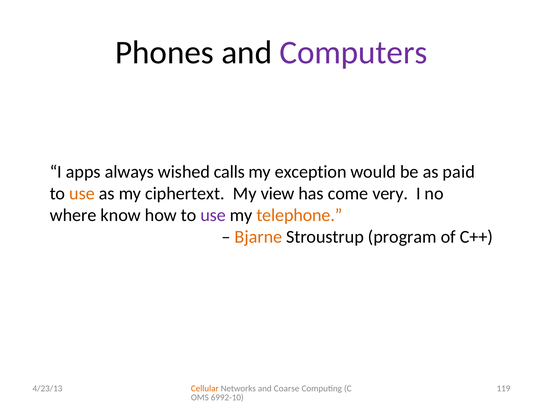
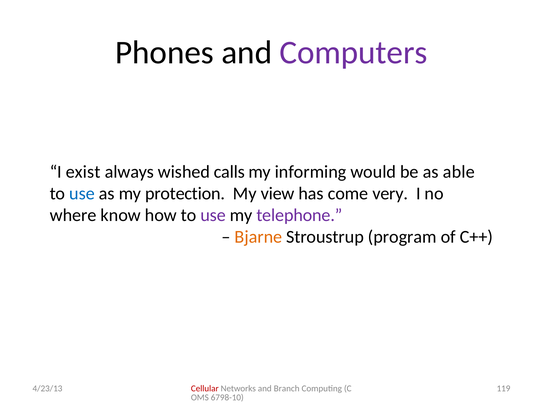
apps: apps -> exist
exception: exception -> informing
paid: paid -> able
use at (82, 194) colour: orange -> blue
ciphertext: ciphertext -> protection
telephone colour: orange -> purple
Cellular colour: orange -> red
Coarse: Coarse -> Branch
6992-10: 6992-10 -> 6798-10
